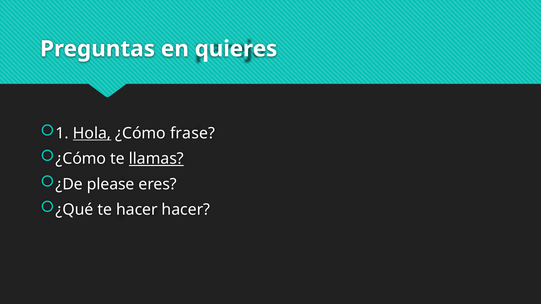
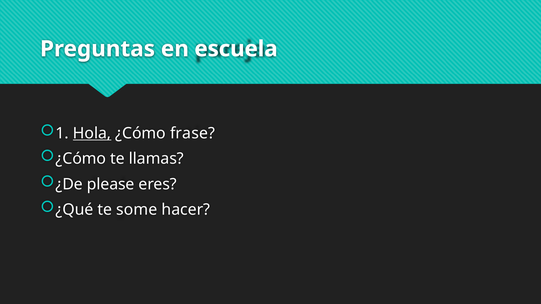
quieres: quieres -> escuela
llamas underline: present -> none
te hacer: hacer -> some
